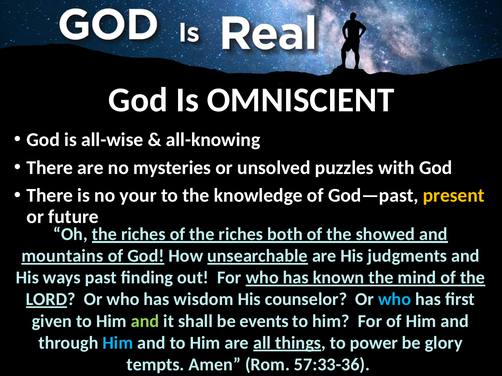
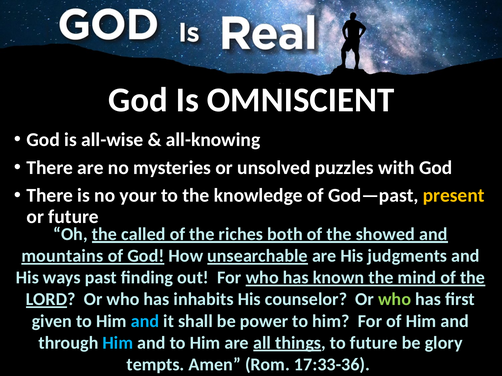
Oh the riches: riches -> called
wisdom: wisdom -> inhabits
who at (395, 300) colour: light blue -> light green
and at (145, 321) colour: light green -> light blue
events: events -> power
to power: power -> future
57:33-36: 57:33-36 -> 17:33-36
